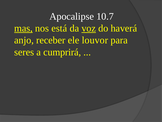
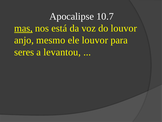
voz underline: present -> none
do haverá: haverá -> louvor
receber: receber -> mesmo
cumprirá: cumprirá -> levantou
